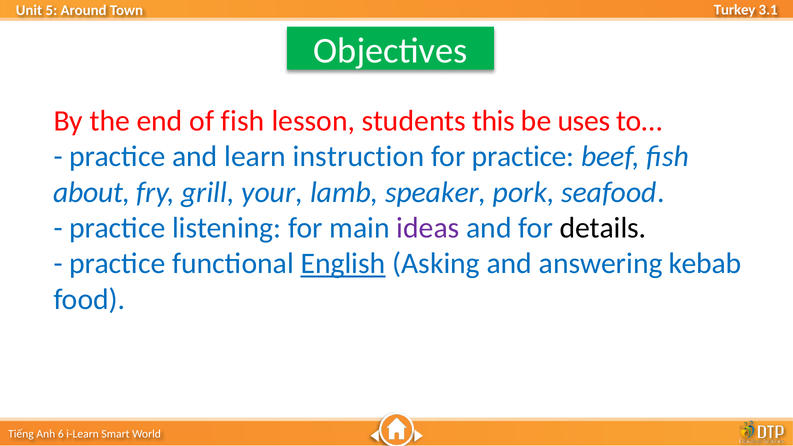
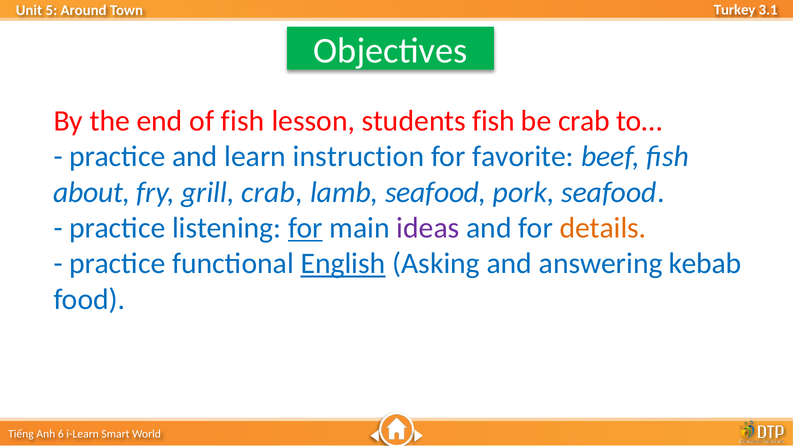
students this: this -> fish
be uses: uses -> crab
for practice: practice -> favorite
grill your: your -> crab
lamb speaker: speaker -> seafood
for at (305, 228) underline: none -> present
details colour: black -> orange
